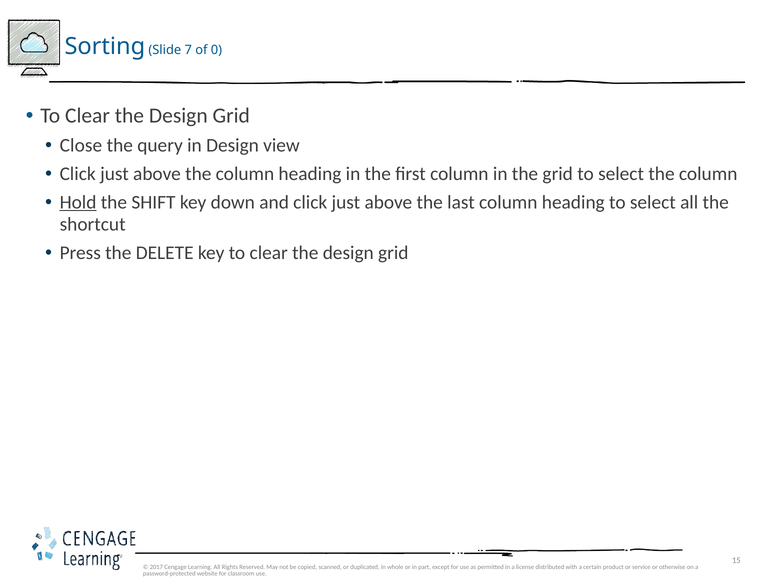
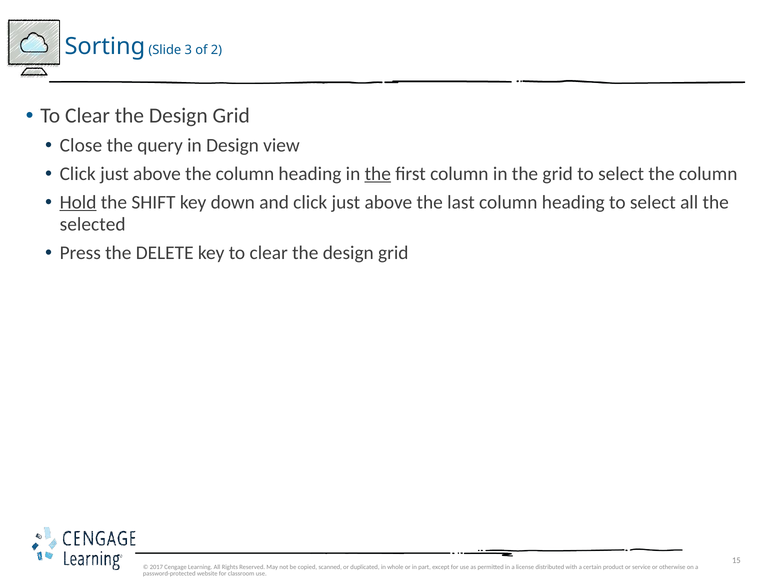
7: 7 -> 3
0: 0 -> 2
the at (378, 174) underline: none -> present
shortcut: shortcut -> selected
